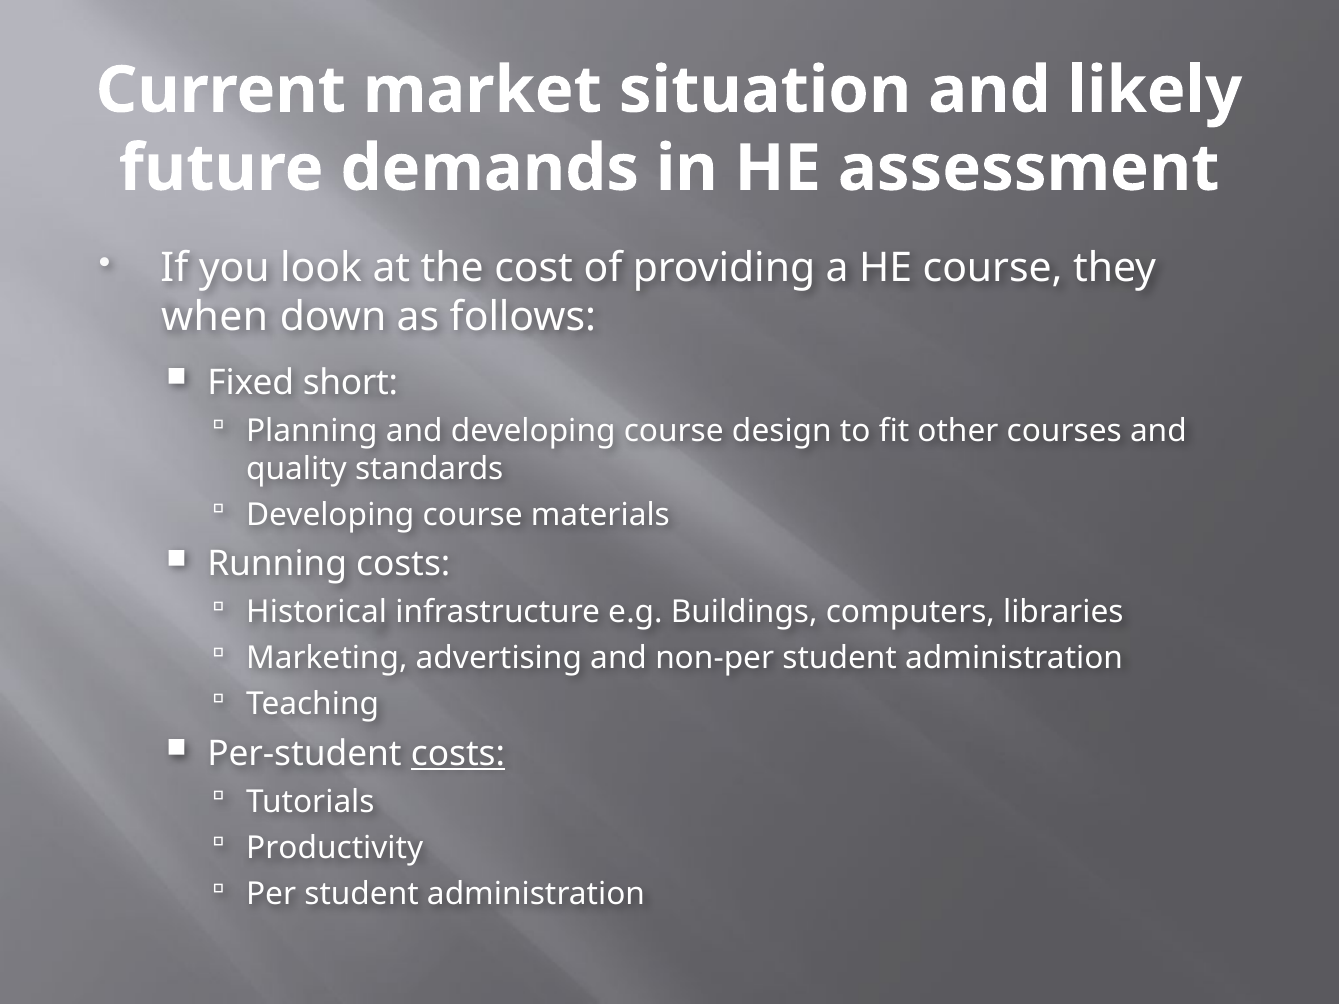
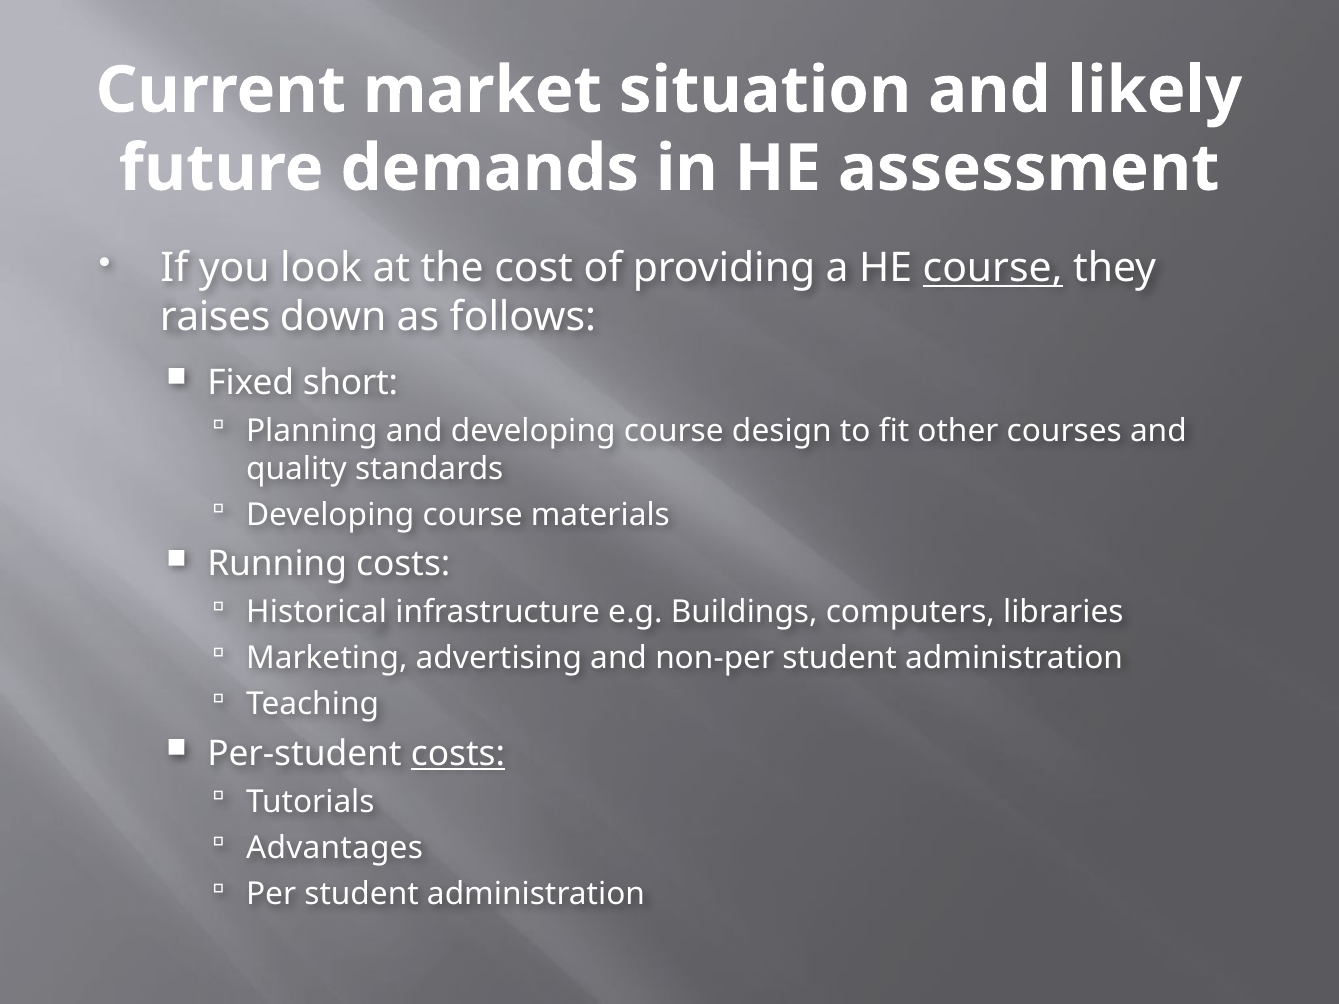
course at (993, 268) underline: none -> present
when: when -> raises
Productivity: Productivity -> Advantages
